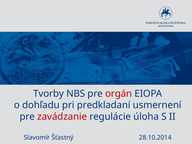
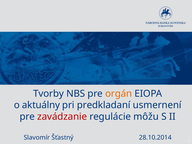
orgán colour: red -> orange
dohľadu: dohľadu -> aktuálny
úloha: úloha -> môžu
